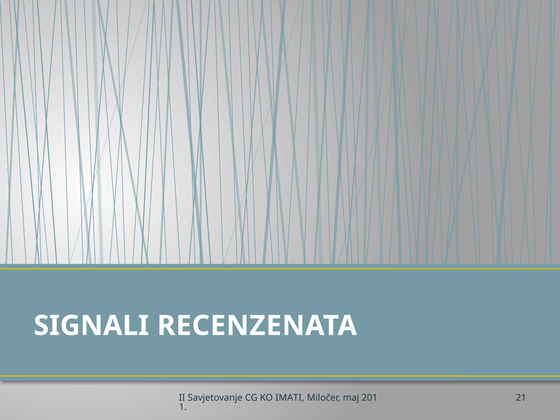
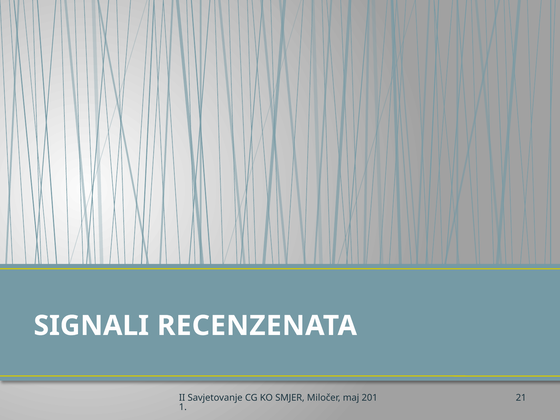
IMATI: IMATI -> SMJER
